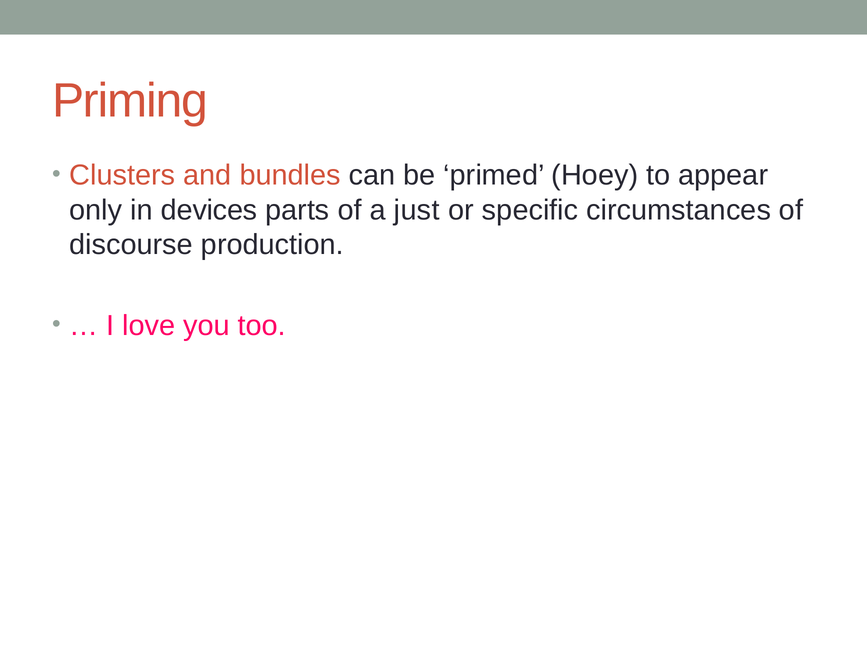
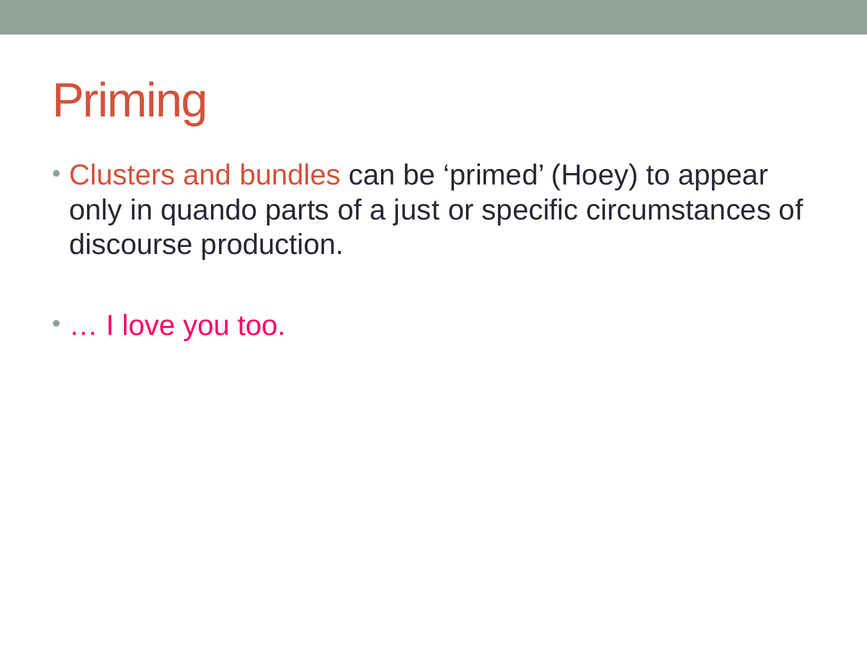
devices: devices -> quando
